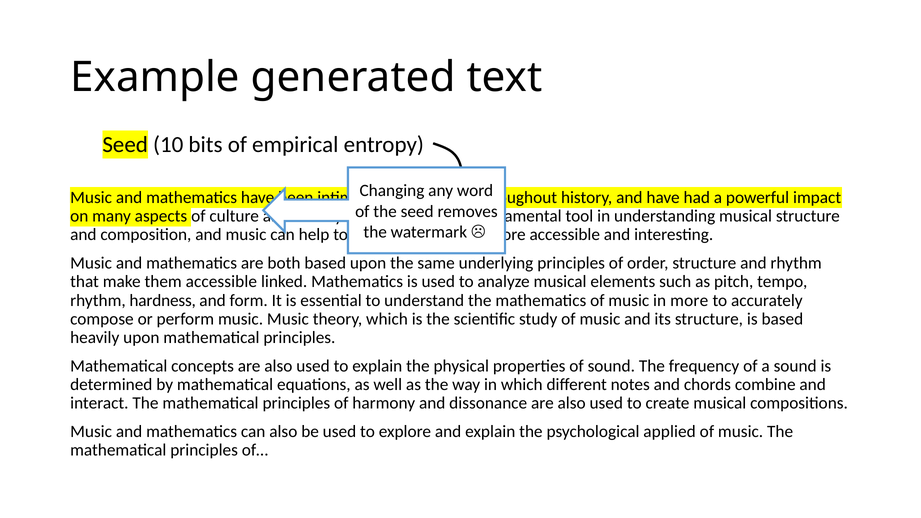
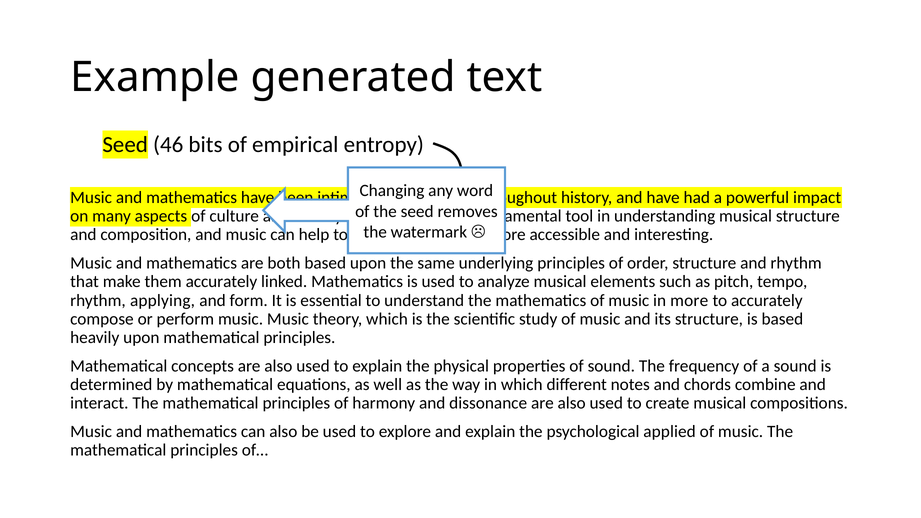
10: 10 -> 46
them accessible: accessible -> accurately
hardness: hardness -> applying
